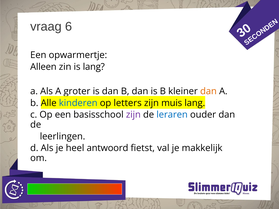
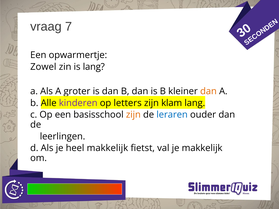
6: 6 -> 7
Alleen: Alleen -> Zowel
kinderen colour: blue -> purple
muis: muis -> klam
zijn at (133, 115) colour: purple -> orange
heel antwoord: antwoord -> makkelijk
